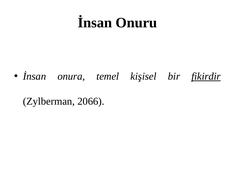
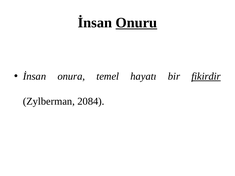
Onuru underline: none -> present
kişisel: kişisel -> hayatı
2066: 2066 -> 2084
